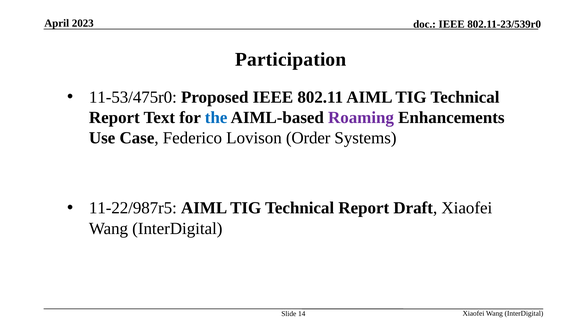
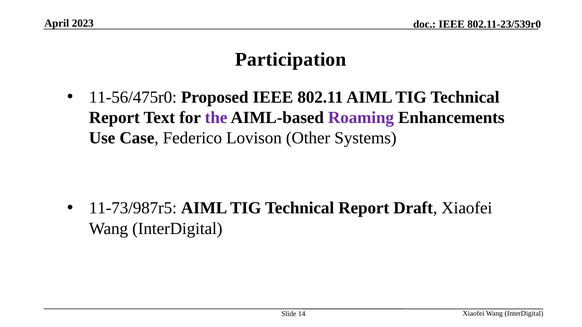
11-53/475r0: 11-53/475r0 -> 11-56/475r0
the colour: blue -> purple
Order: Order -> Other
11-22/987r5: 11-22/987r5 -> 11-73/987r5
